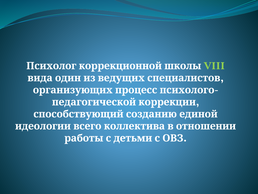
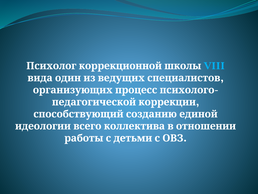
VIII colour: light green -> light blue
